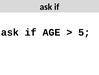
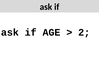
5: 5 -> 2
